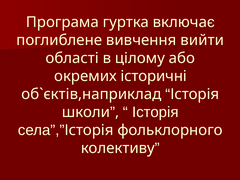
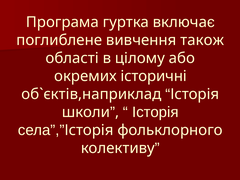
вийти: вийти -> також
